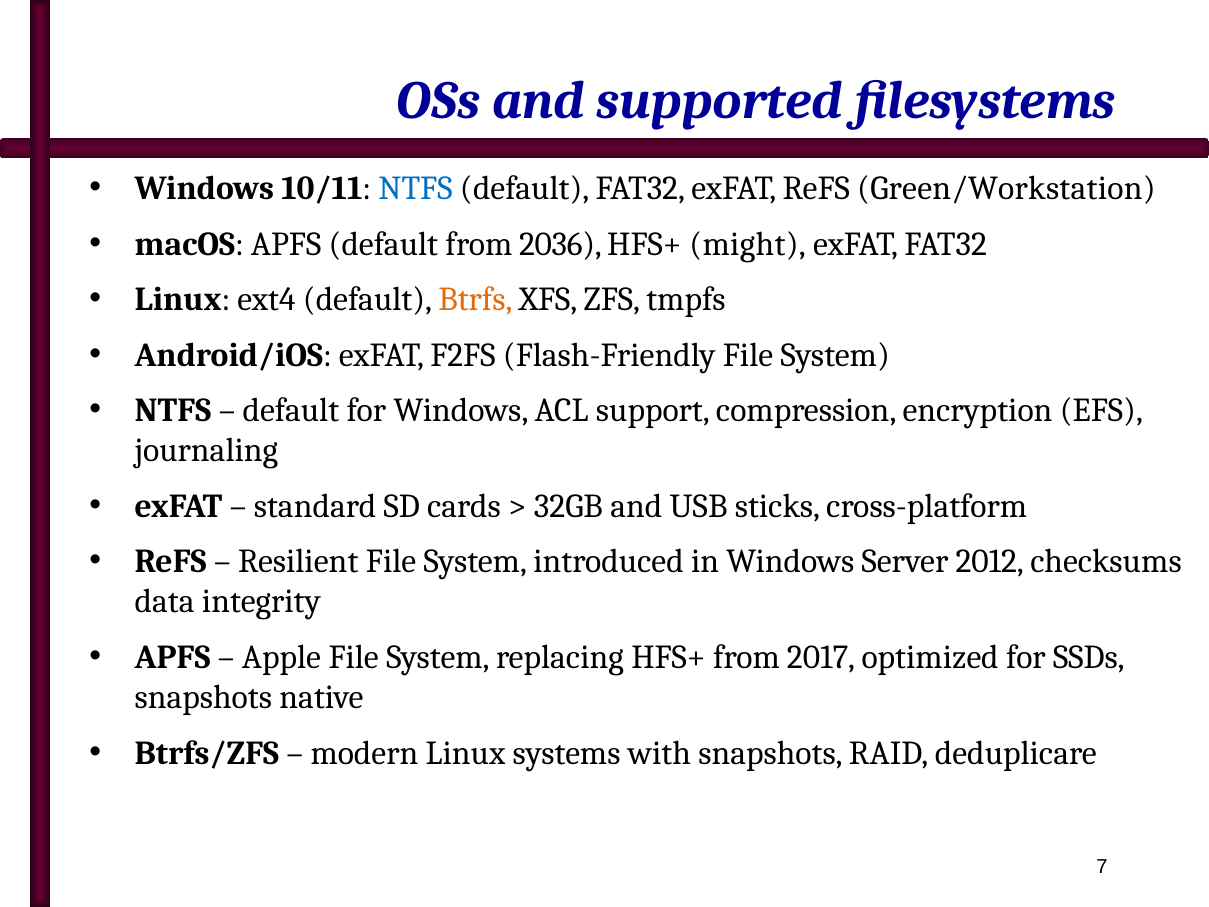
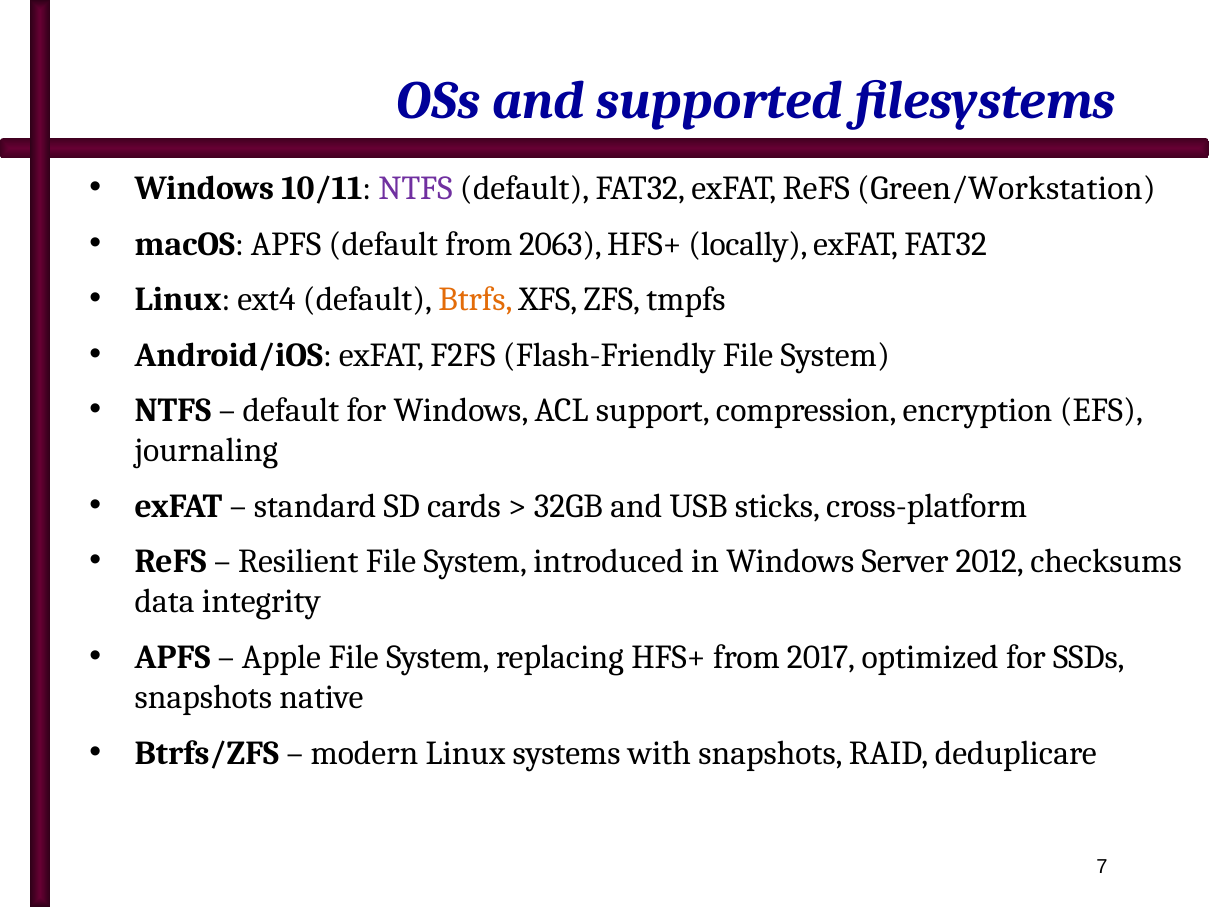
NTFS at (415, 189) colour: blue -> purple
2036: 2036 -> 2063
might: might -> locally
